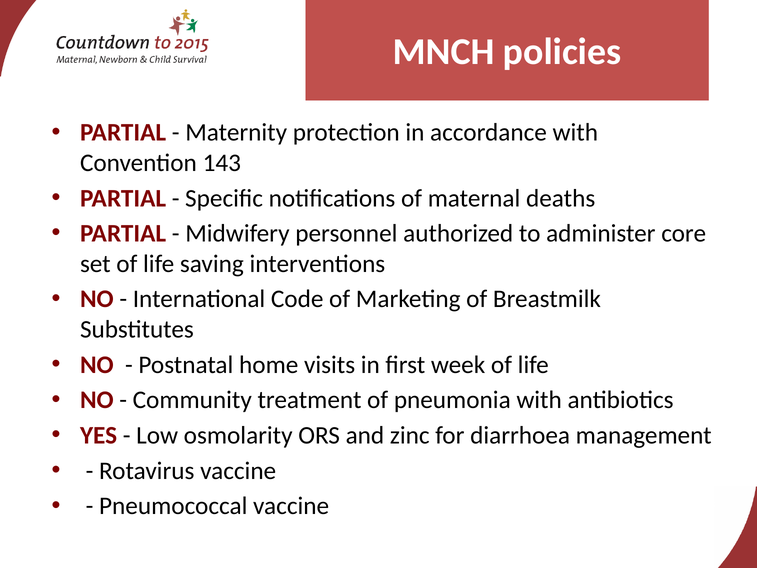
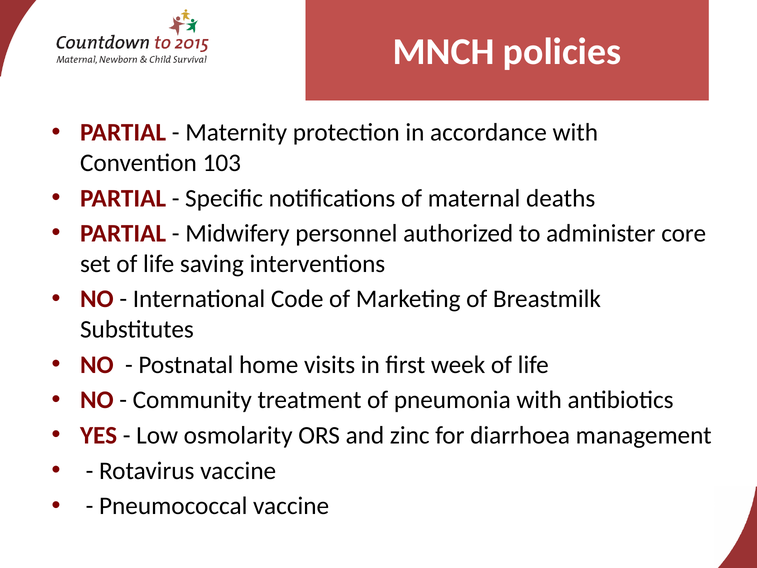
143: 143 -> 103
